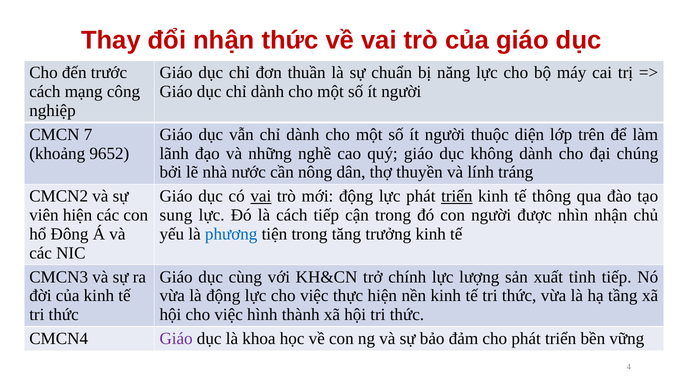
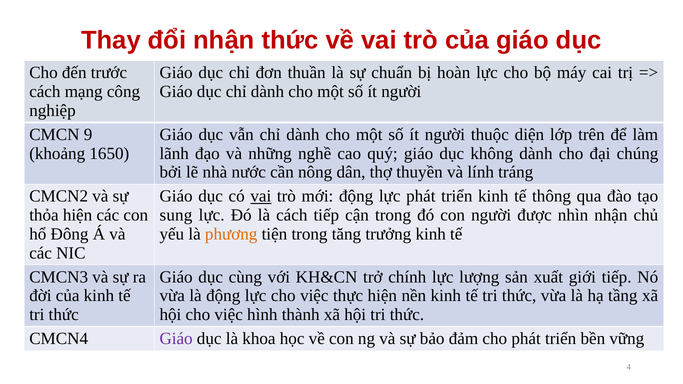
năng: năng -> hoàn
7: 7 -> 9
9652: 9652 -> 1650
triển at (457, 196) underline: present -> none
viên: viên -> thỏa
phương colour: blue -> orange
tỉnh: tỉnh -> giới
